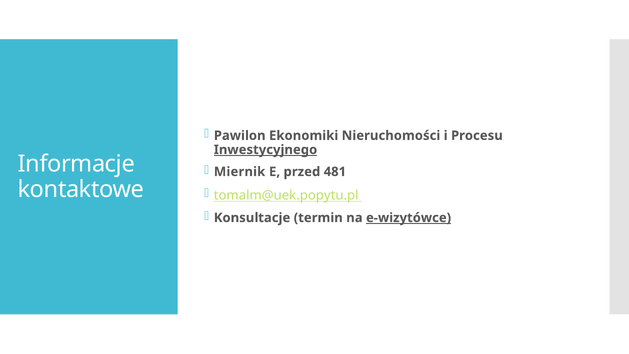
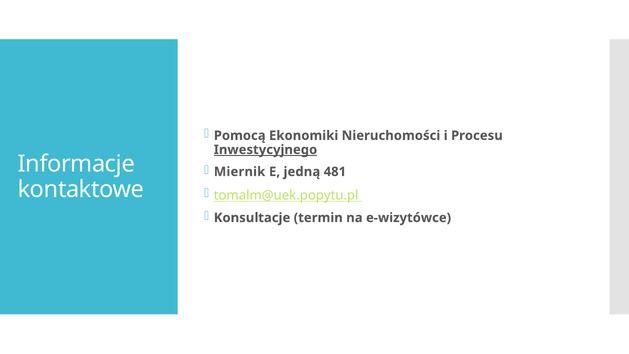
Pawilon: Pawilon -> Pomocą
przed: przed -> jedną
e-wizytówce underline: present -> none
